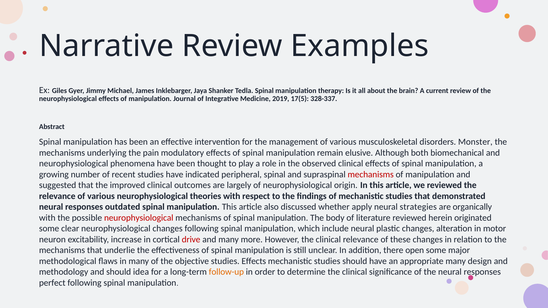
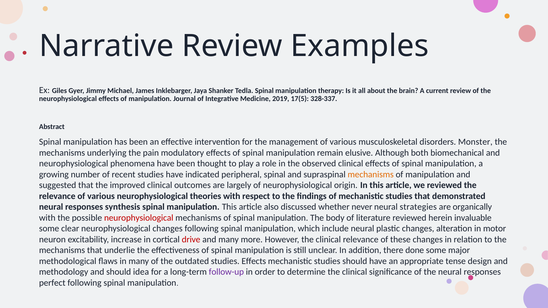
mechanisms at (371, 175) colour: red -> orange
outdated: outdated -> synthesis
apply: apply -> never
originated: originated -> invaluable
open: open -> done
objective: objective -> outdated
appropriate many: many -> tense
follow-up colour: orange -> purple
